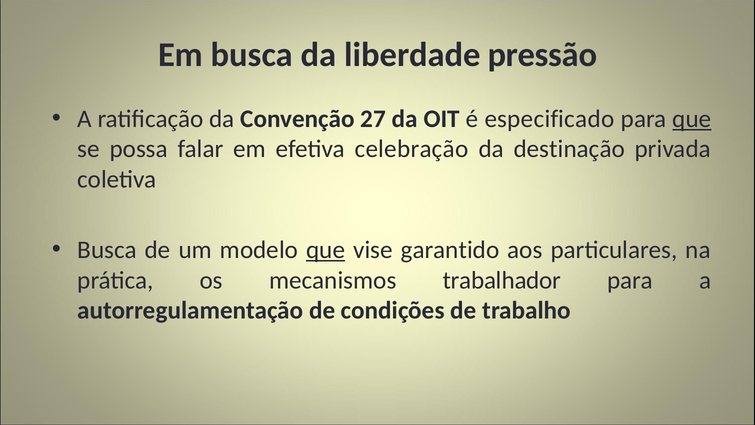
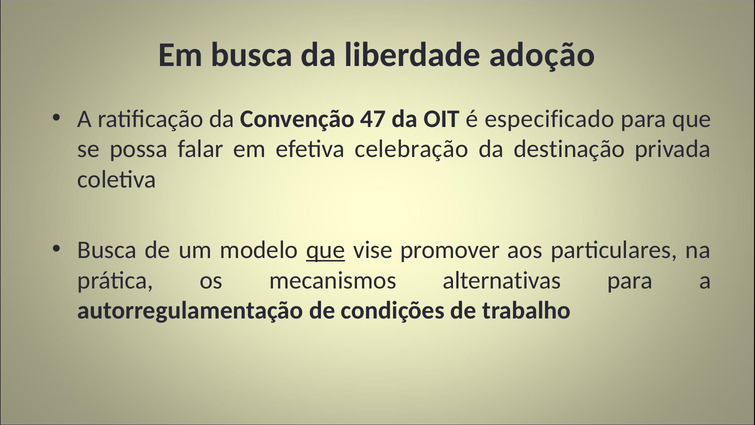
pressão: pressão -> adoção
27: 27 -> 47
que at (692, 119) underline: present -> none
garantido: garantido -> promover
trabalhador: trabalhador -> alternativas
